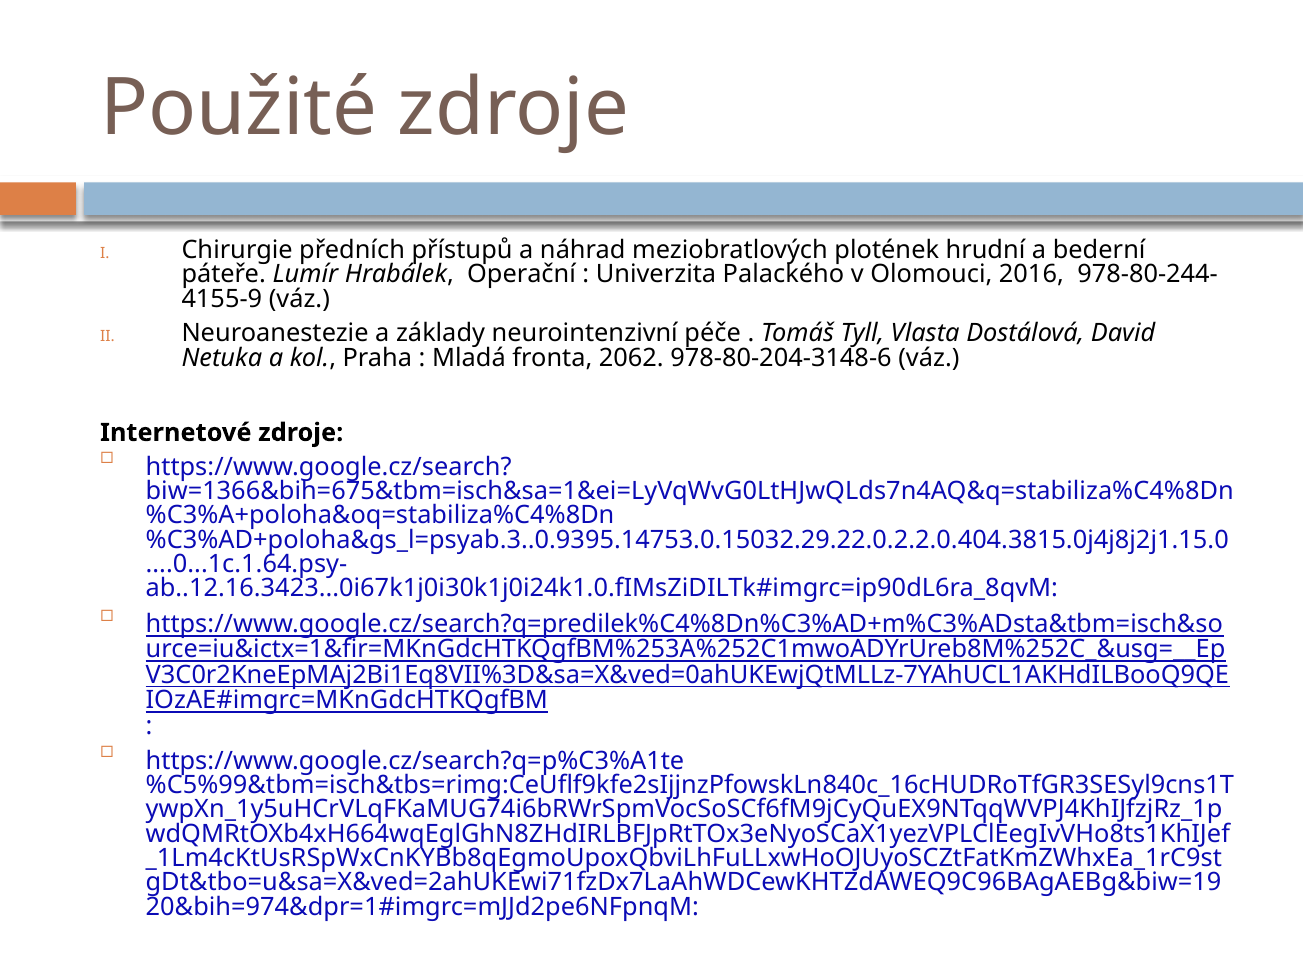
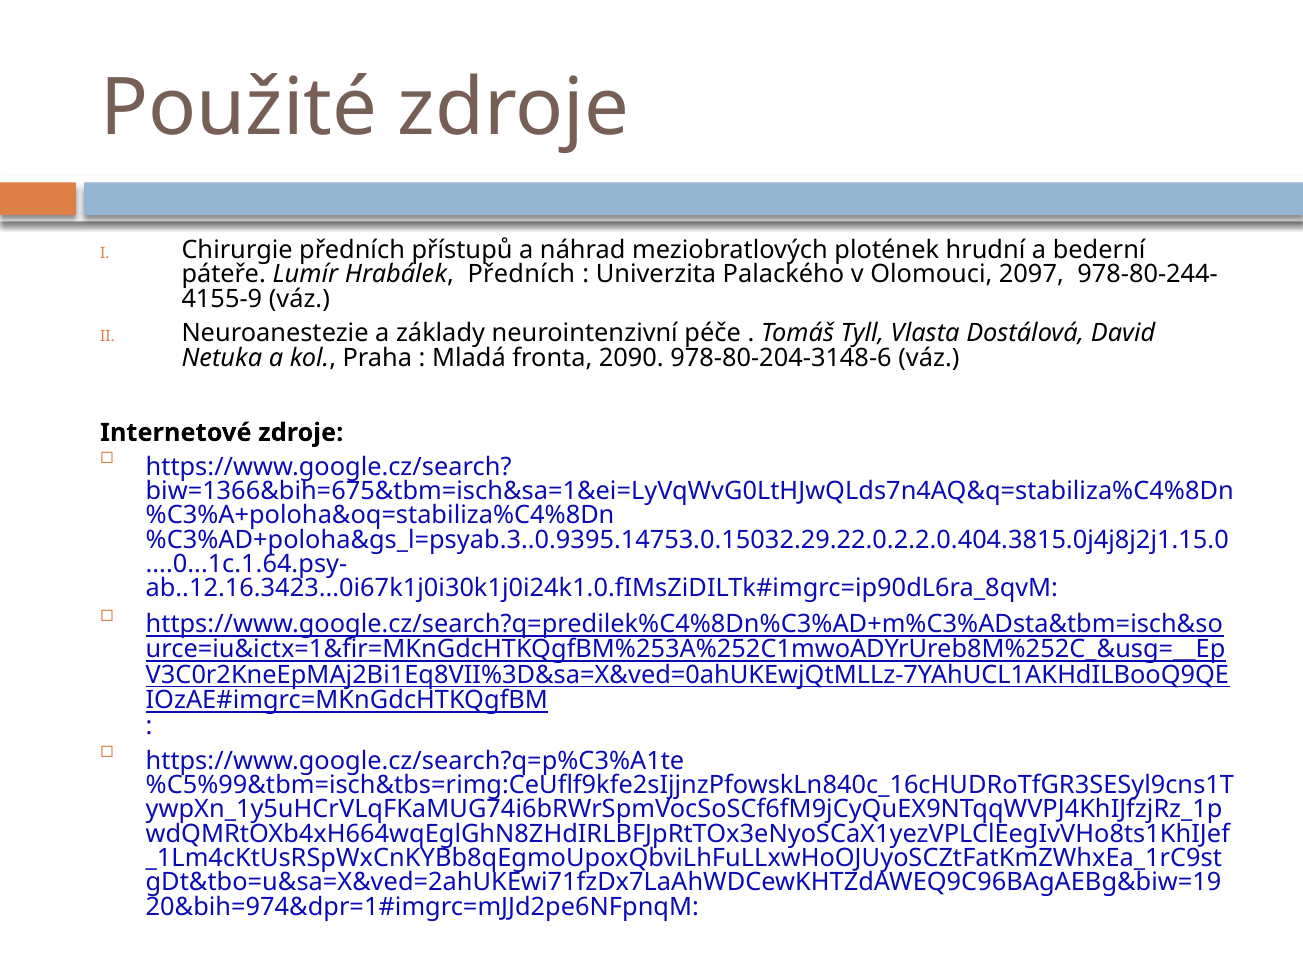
Hrabálek Operační: Operační -> Předních
2016: 2016 -> 2097
2062: 2062 -> 2090
